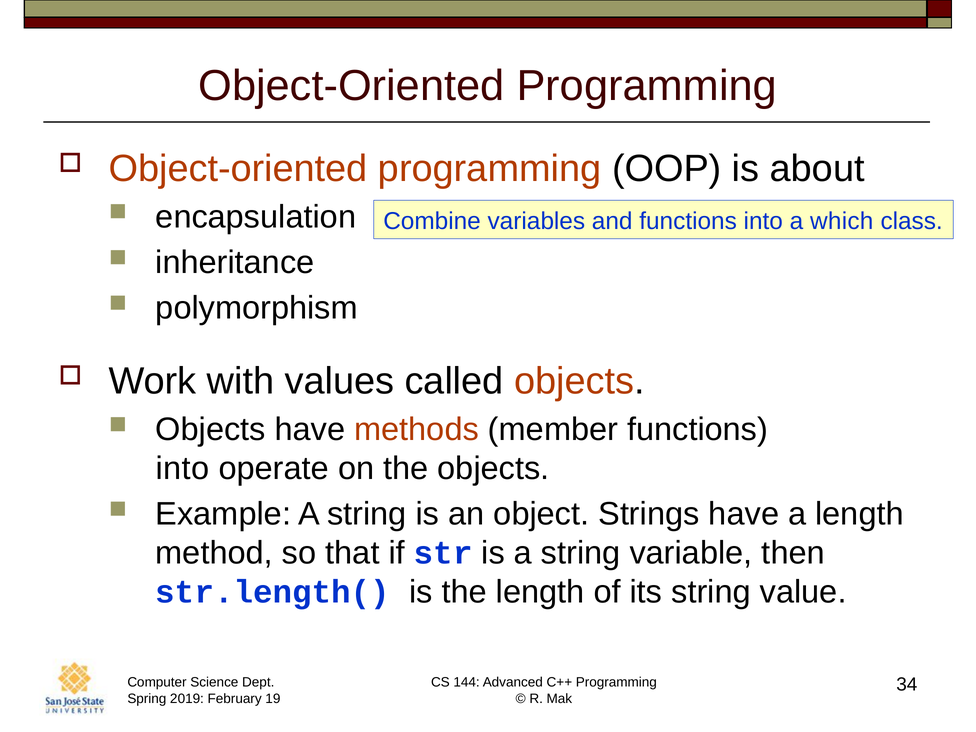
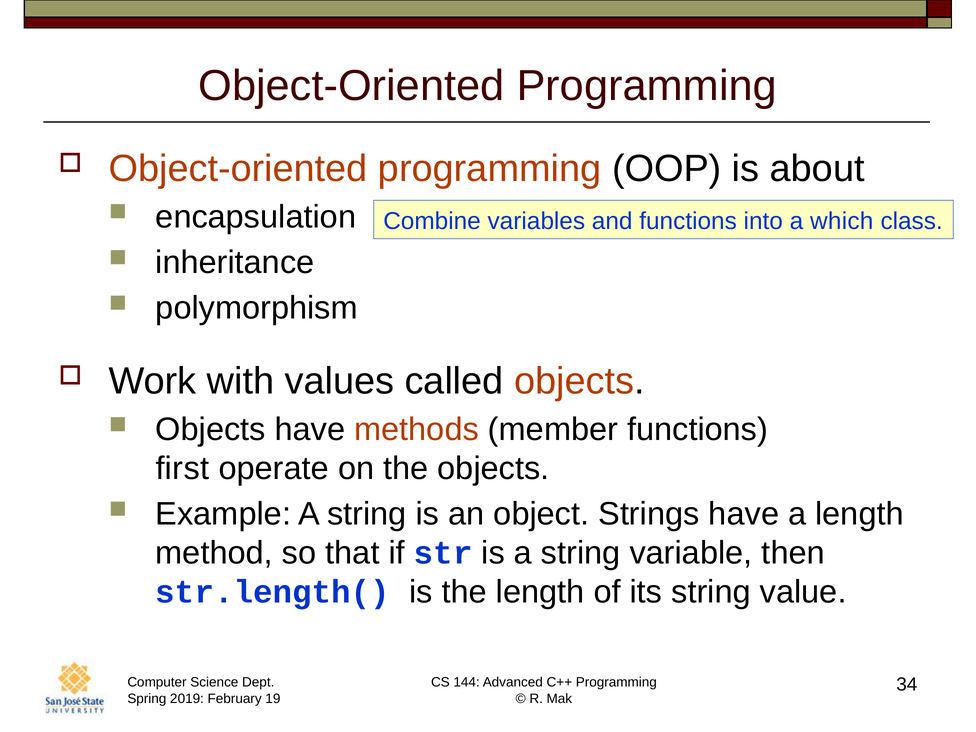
into at (182, 469): into -> first
